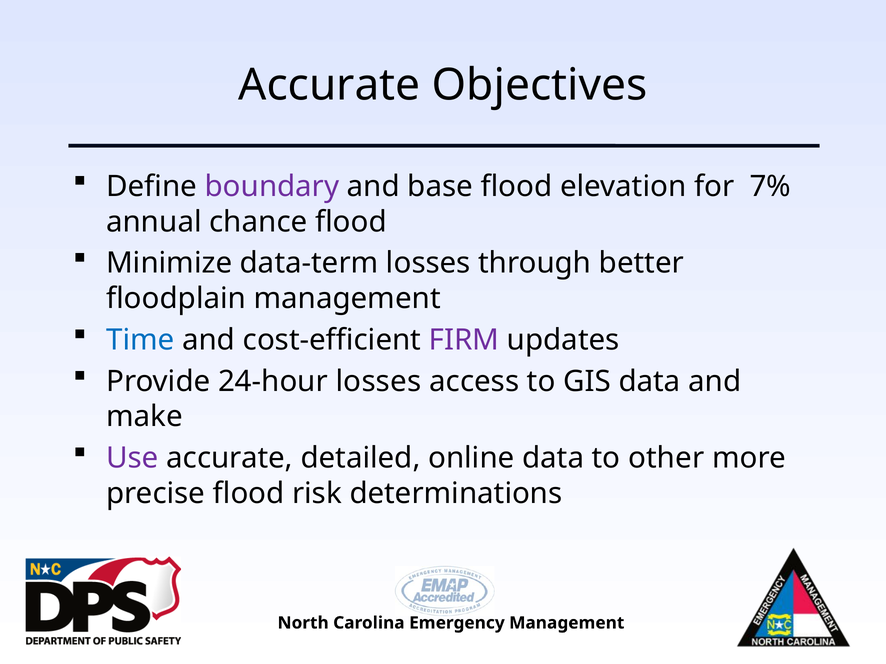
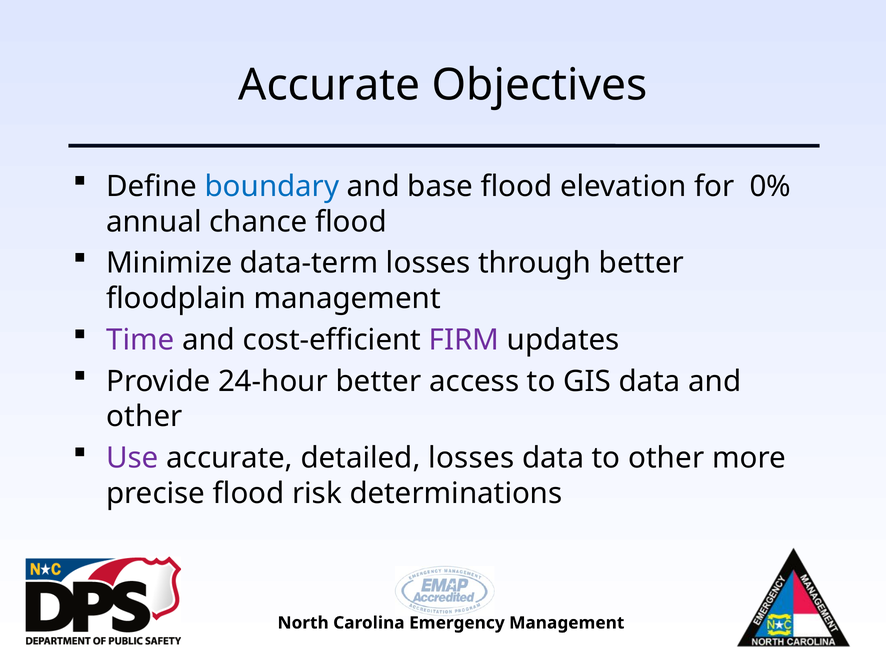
boundary colour: purple -> blue
7%: 7% -> 0%
Time colour: blue -> purple
24-hour losses: losses -> better
make at (145, 417): make -> other
detailed online: online -> losses
